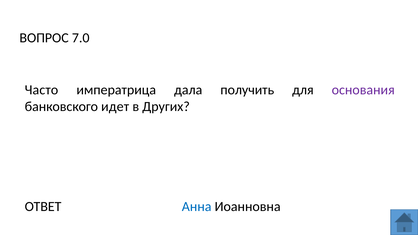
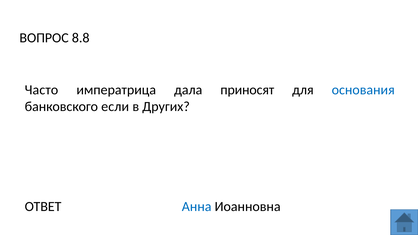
7.0: 7.0 -> 8.8
получить: получить -> приносят
основания colour: purple -> blue
идет: идет -> если
